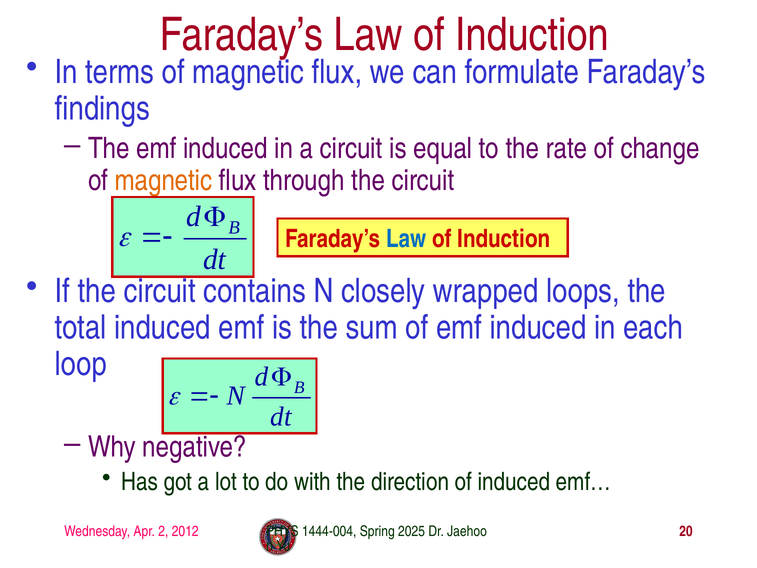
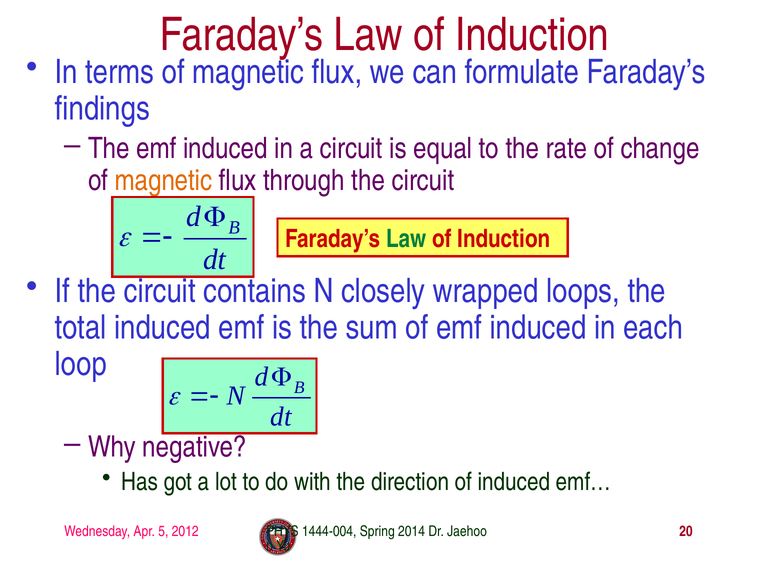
Law at (406, 239) colour: blue -> green
2: 2 -> 5
2025: 2025 -> 2014
